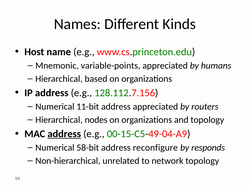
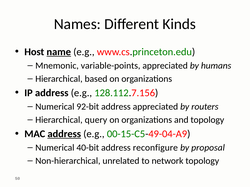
name underline: none -> present
11-bit: 11-bit -> 92-bit
nodes: nodes -> query
58-bit: 58-bit -> 40-bit
responds: responds -> proposal
